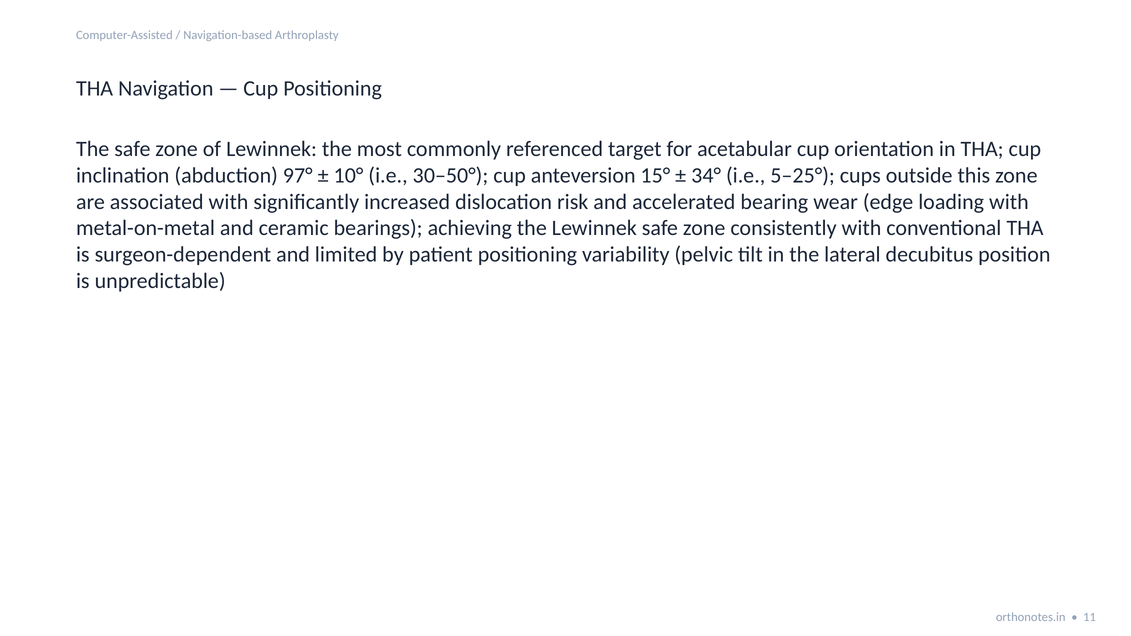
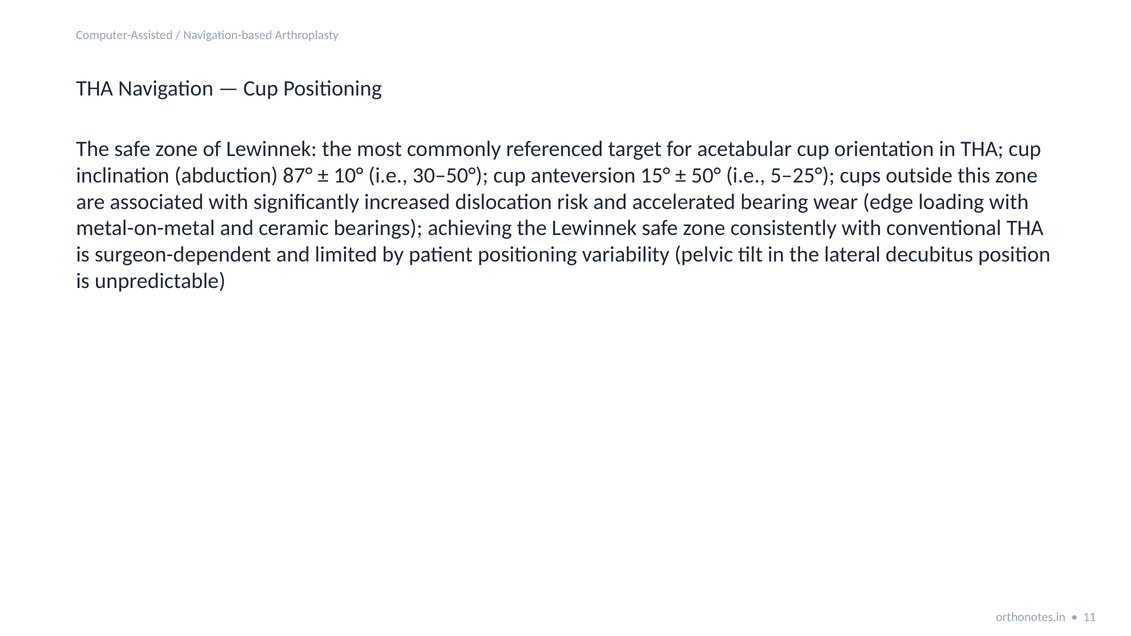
97°: 97° -> 87°
34°: 34° -> 50°
